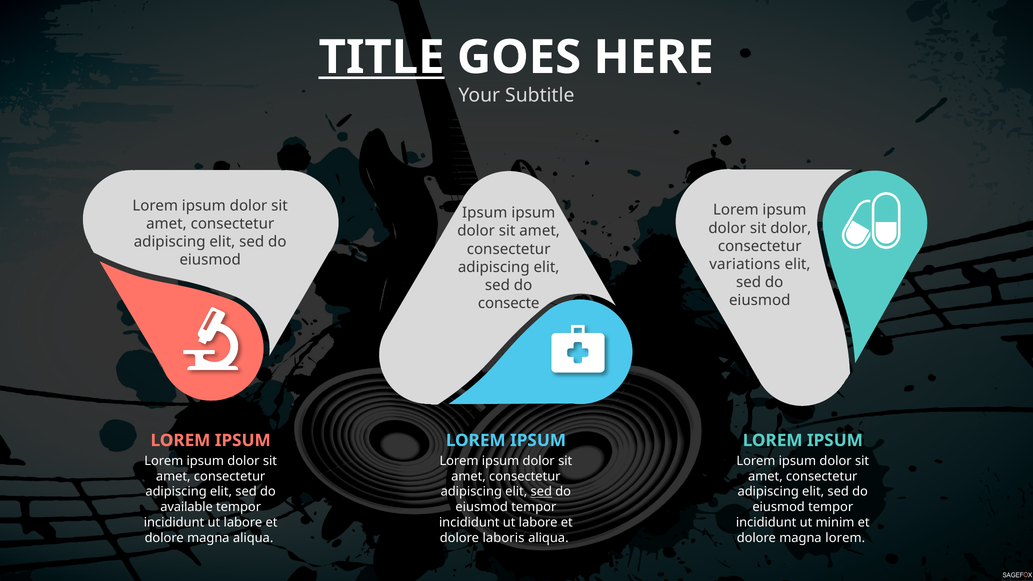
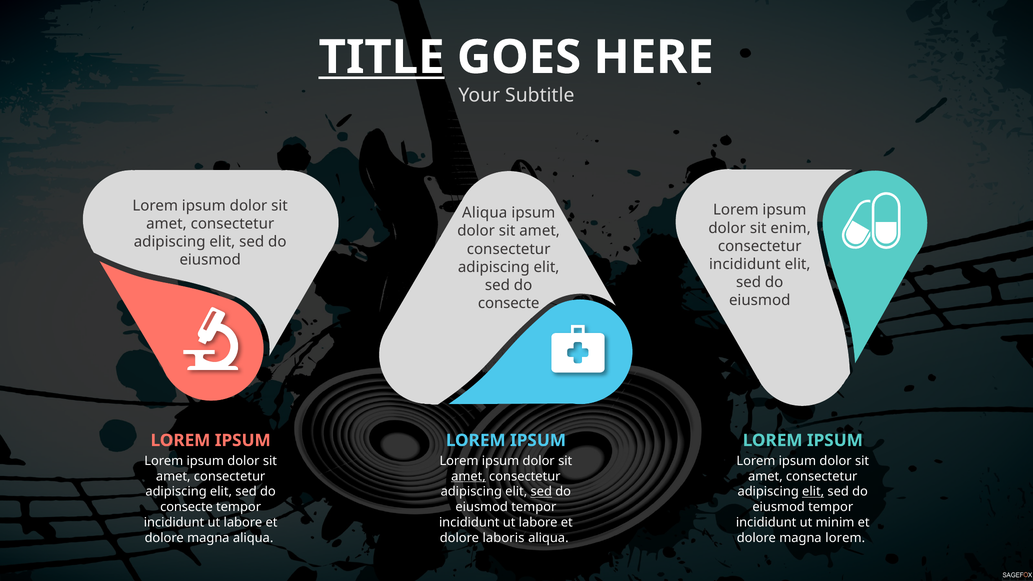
Ipsum at (485, 213): Ipsum -> Aliqua
sit dolor: dolor -> enim
variations at (745, 264): variations -> incididunt
amet at (468, 476) underline: none -> present
elit at (813, 492) underline: none -> present
available at (187, 507): available -> consecte
